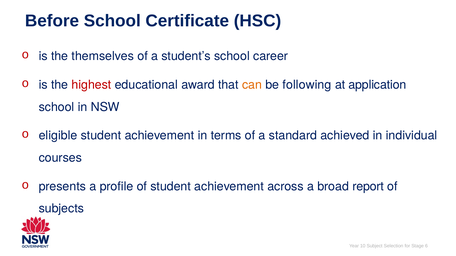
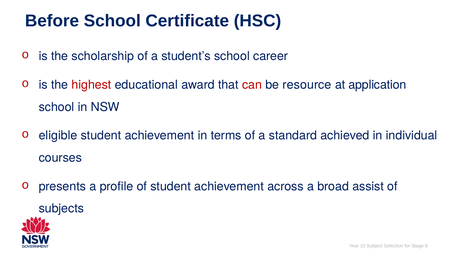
themselves: themselves -> scholarship
can colour: orange -> red
following: following -> resource
report: report -> assist
